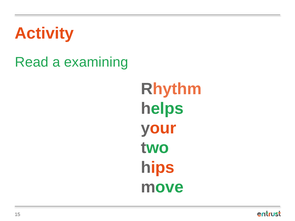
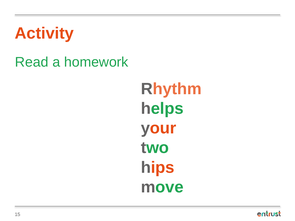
examining: examining -> homework
